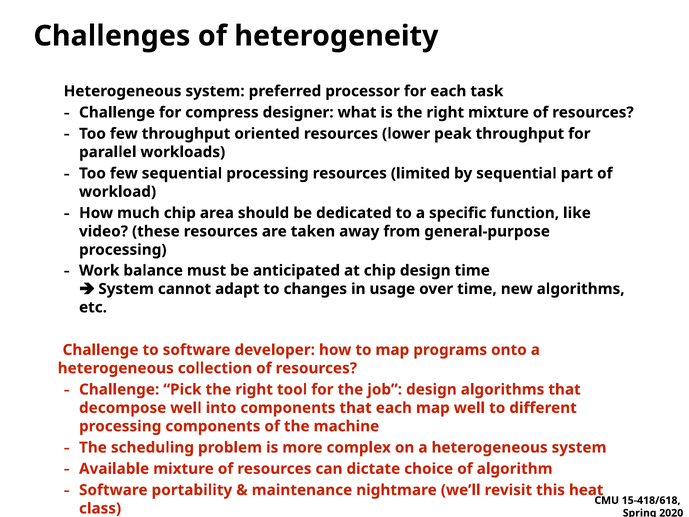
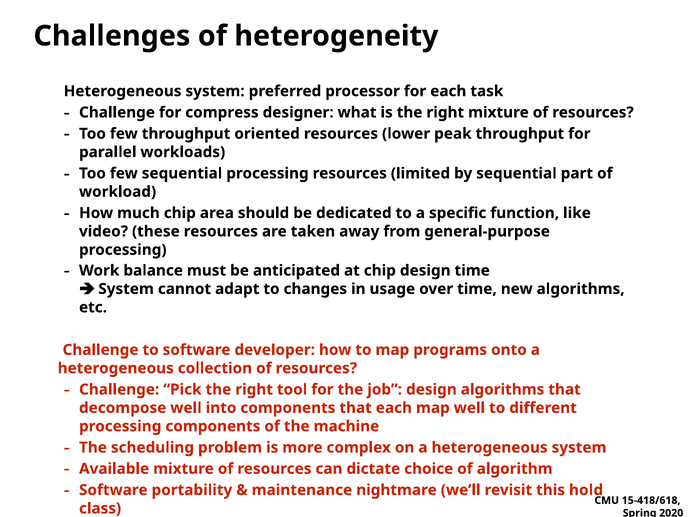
heat: heat -> hold
